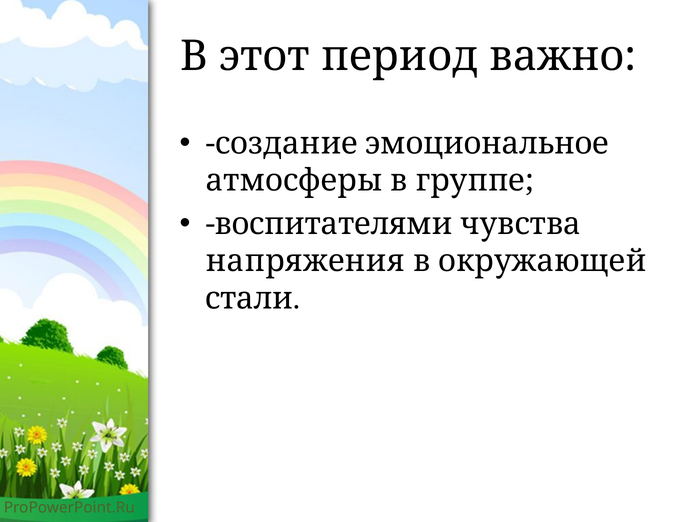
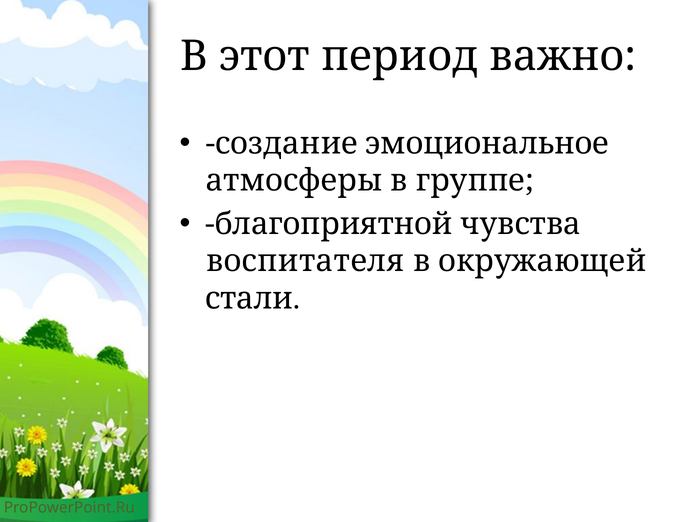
воспитателями: воспитателями -> благоприятной
напряжения: напряжения -> воспитателя
